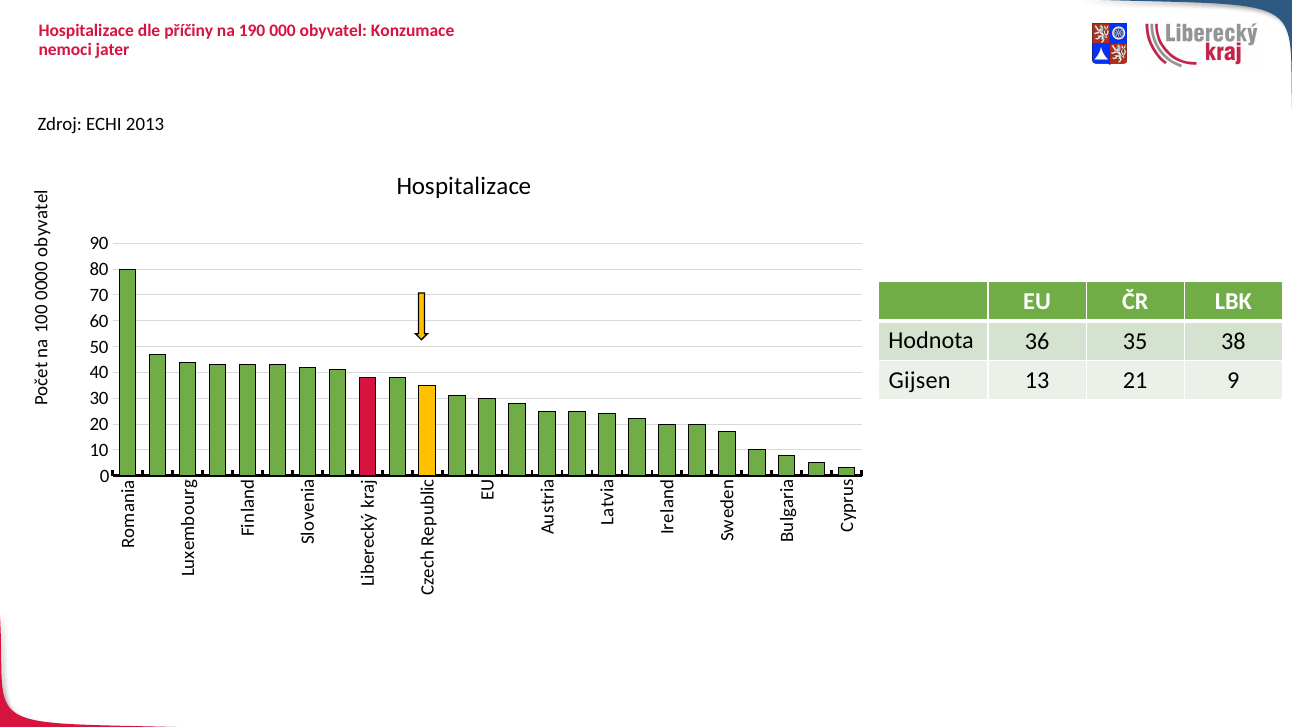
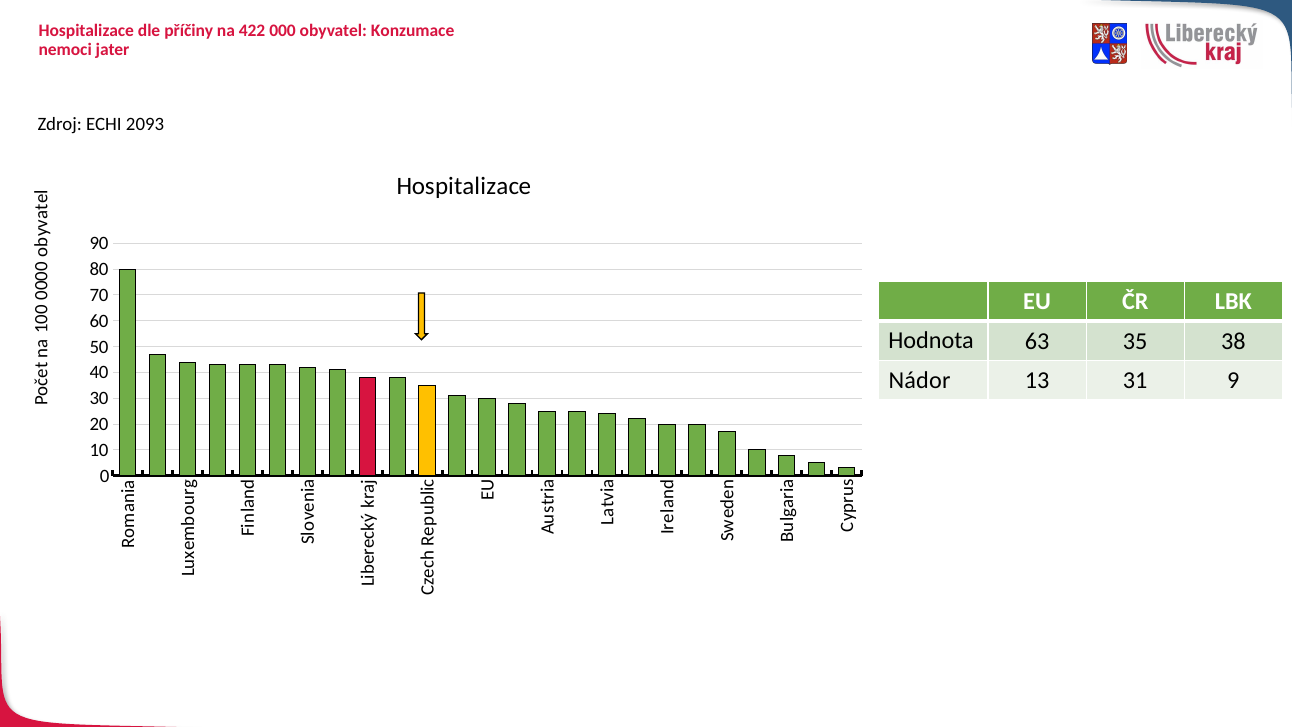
190: 190 -> 422
2013: 2013 -> 2093
36: 36 -> 63
Gijsen: Gijsen -> Nádor
21: 21 -> 31
